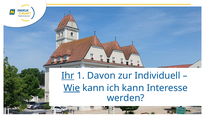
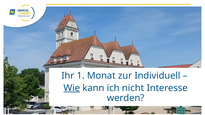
Ihr underline: present -> none
Davon: Davon -> Monat
ich kann: kann -> nicht
